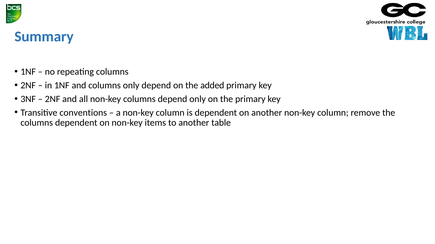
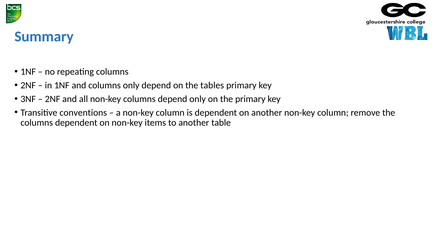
added: added -> tables
